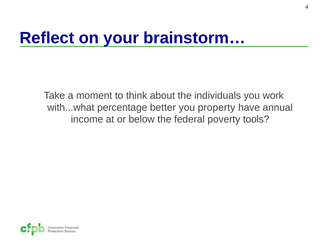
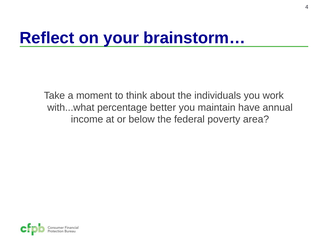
property: property -> maintain
tools: tools -> area
